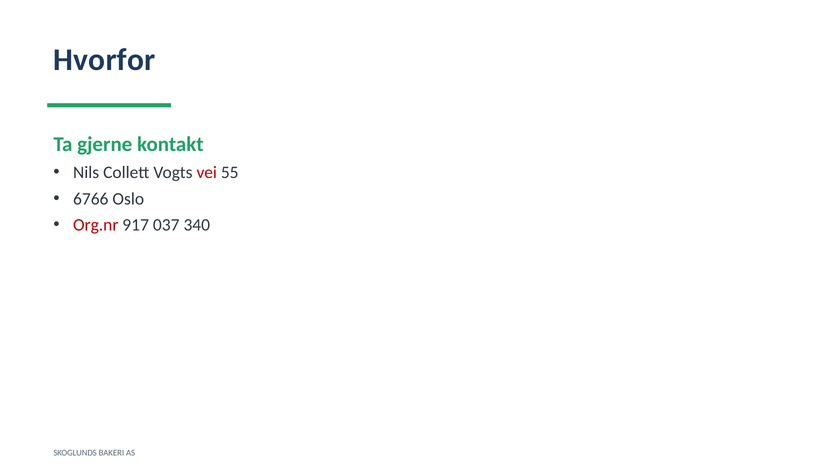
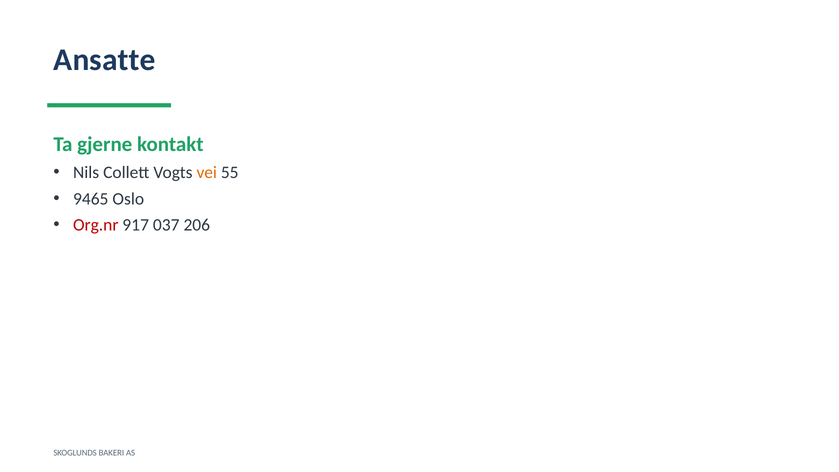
Hvorfor: Hvorfor -> Ansatte
vei colour: red -> orange
6766: 6766 -> 9465
340: 340 -> 206
